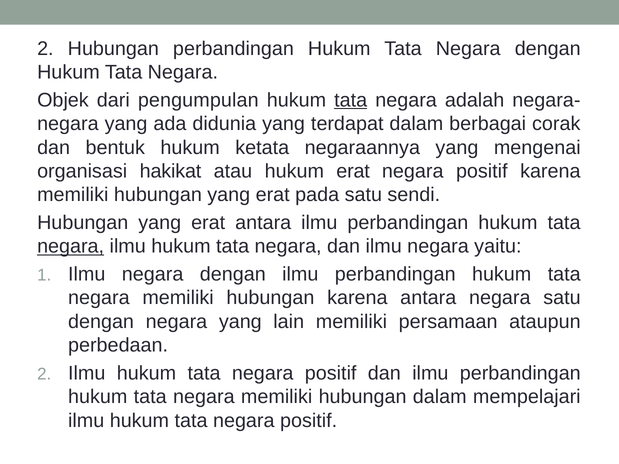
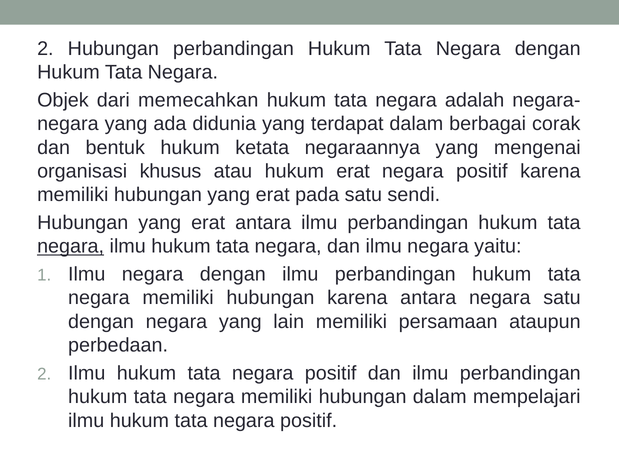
pengumpulan: pengumpulan -> memecahkan
tata at (351, 100) underline: present -> none
hakikat: hakikat -> khusus
